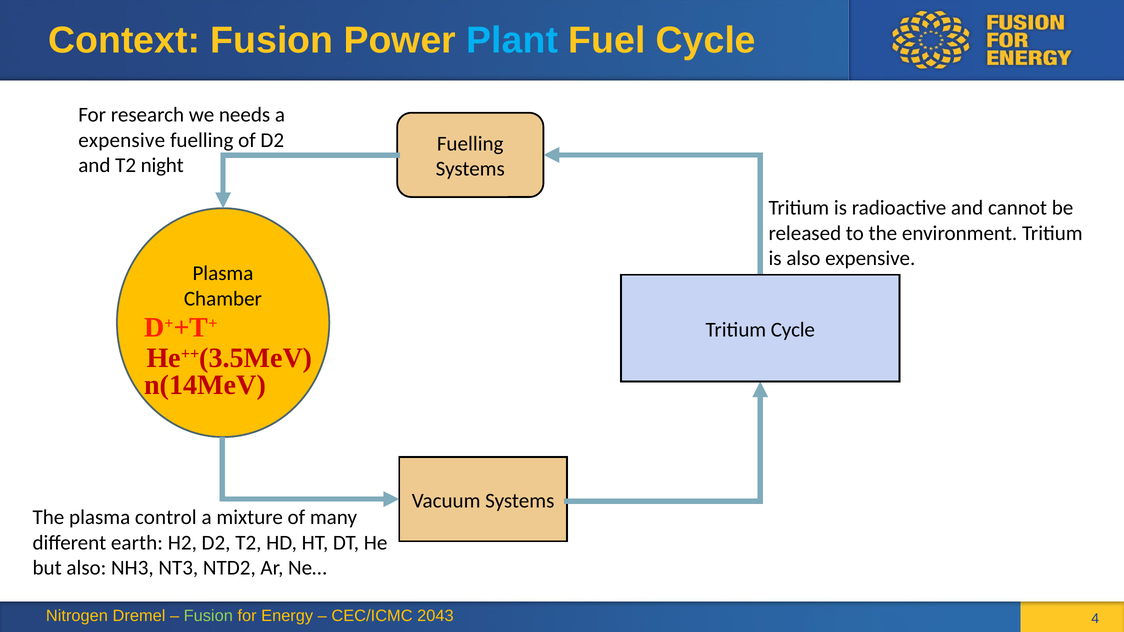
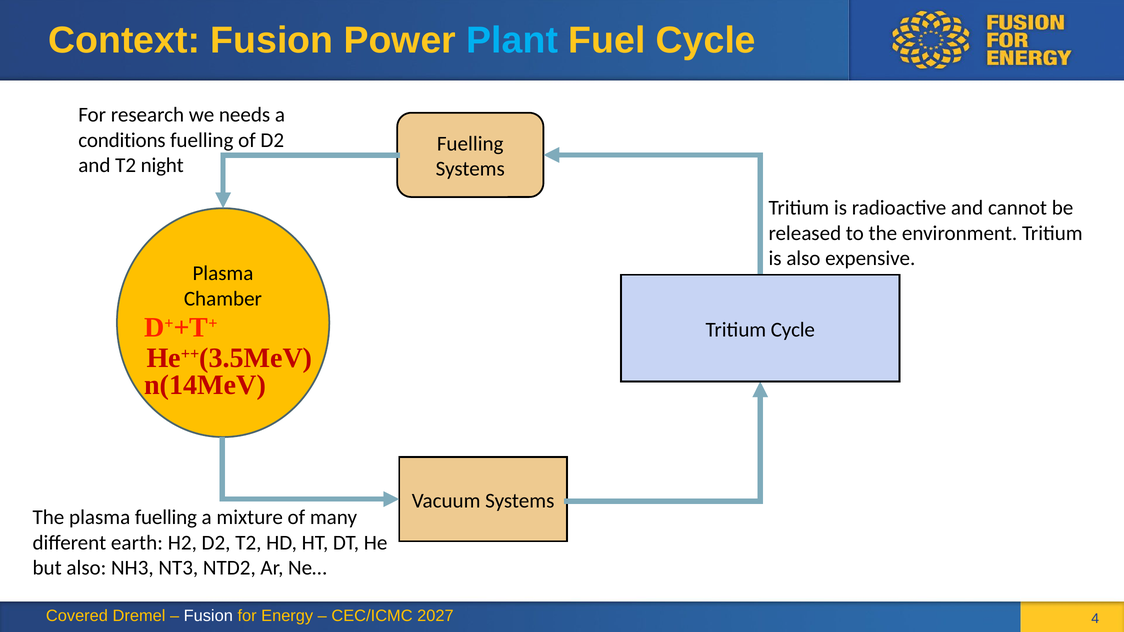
expensive at (122, 140): expensive -> conditions
plasma control: control -> fuelling
Nitrogen: Nitrogen -> Covered
Fusion at (208, 616) colour: light green -> white
2043: 2043 -> 2027
